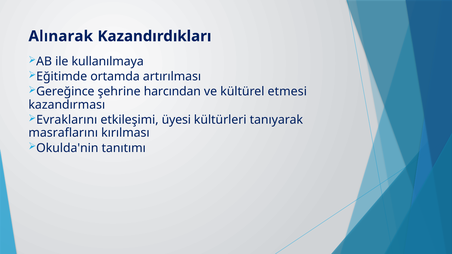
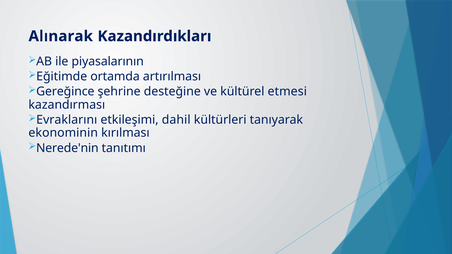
kullanılmaya: kullanılmaya -> piyasalarının
harcından: harcından -> desteğine
üyesi: üyesi -> dahil
masraflarını: masraflarını -> ekonominin
Okulda'nin: Okulda'nin -> Nerede'nin
